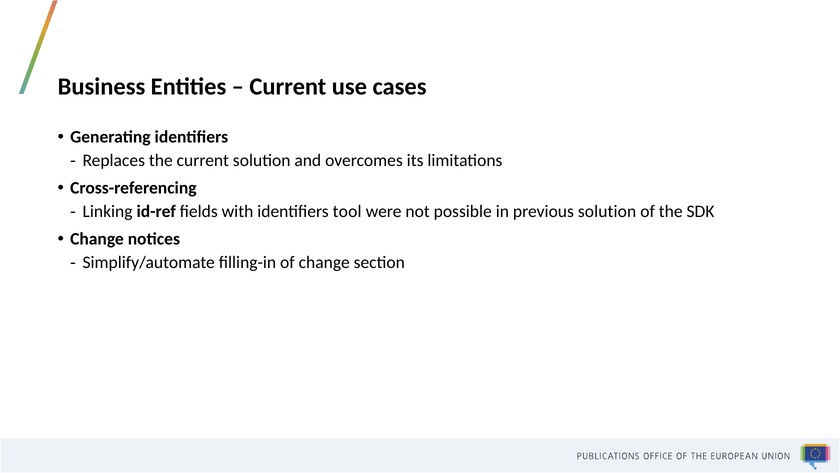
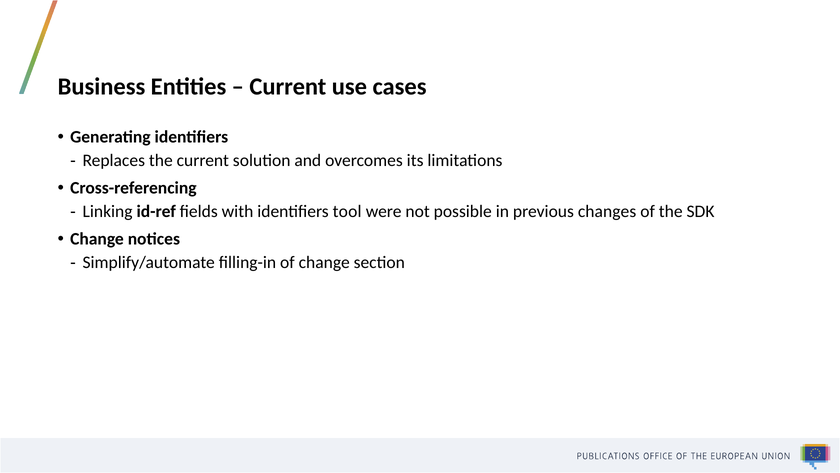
previous solution: solution -> changes
